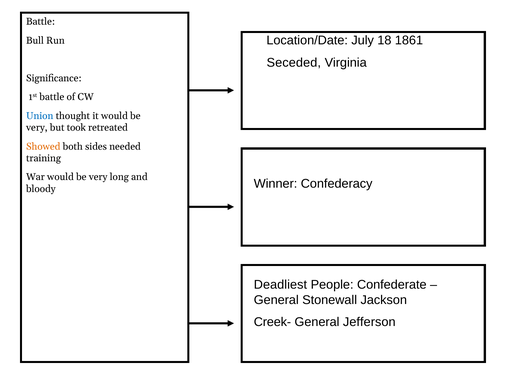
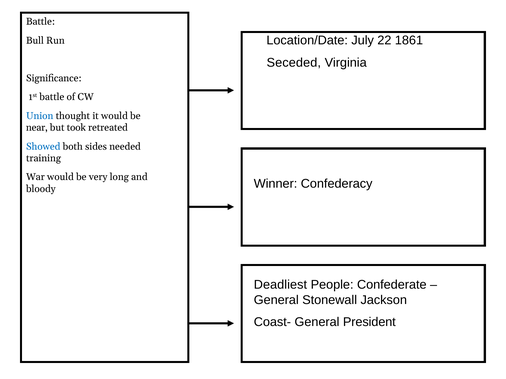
18: 18 -> 22
very at (37, 128): very -> near
Showed colour: orange -> blue
Creek-: Creek- -> Coast-
Jefferson: Jefferson -> President
